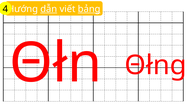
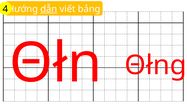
bảng underline: present -> none
